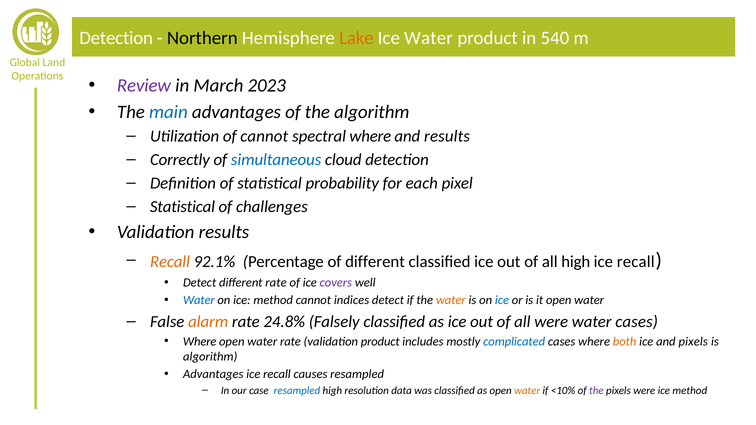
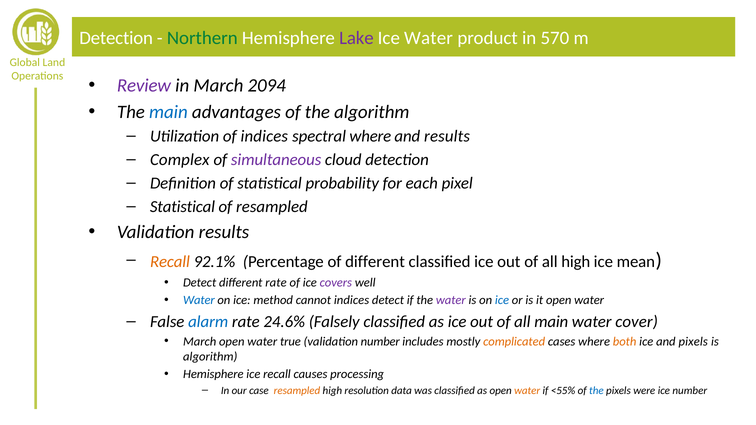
Northern colour: black -> green
Lake colour: orange -> purple
540: 540 -> 570
2023: 2023 -> 2094
of cannot: cannot -> indices
Correctly: Correctly -> Complex
simultaneous colour: blue -> purple
of challenges: challenges -> resampled
recall at (636, 262): recall -> mean
water at (451, 300) colour: orange -> purple
alarm colour: orange -> blue
24.8%: 24.8% -> 24.6%
all were: were -> main
water cases: cases -> cover
Where at (200, 342): Where -> March
water rate: rate -> true
validation product: product -> number
complicated colour: blue -> orange
Advantages at (213, 374): Advantages -> Hemisphere
causes resampled: resampled -> processing
resampled at (297, 391) colour: blue -> orange
<10%: <10% -> <55%
the at (596, 391) colour: purple -> blue
were ice method: method -> number
